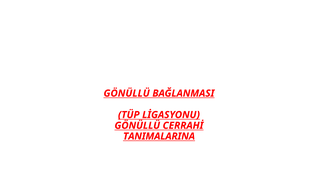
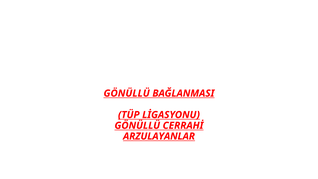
TANIMALARINA: TANIMALARINA -> ARZULAYANLAR
